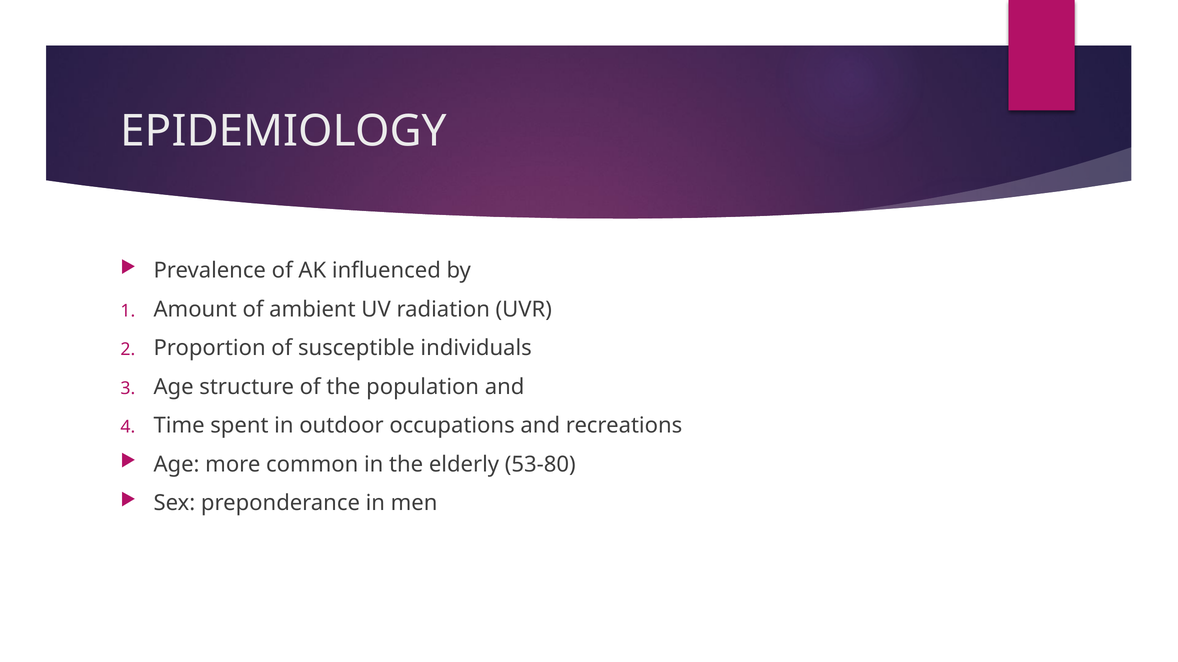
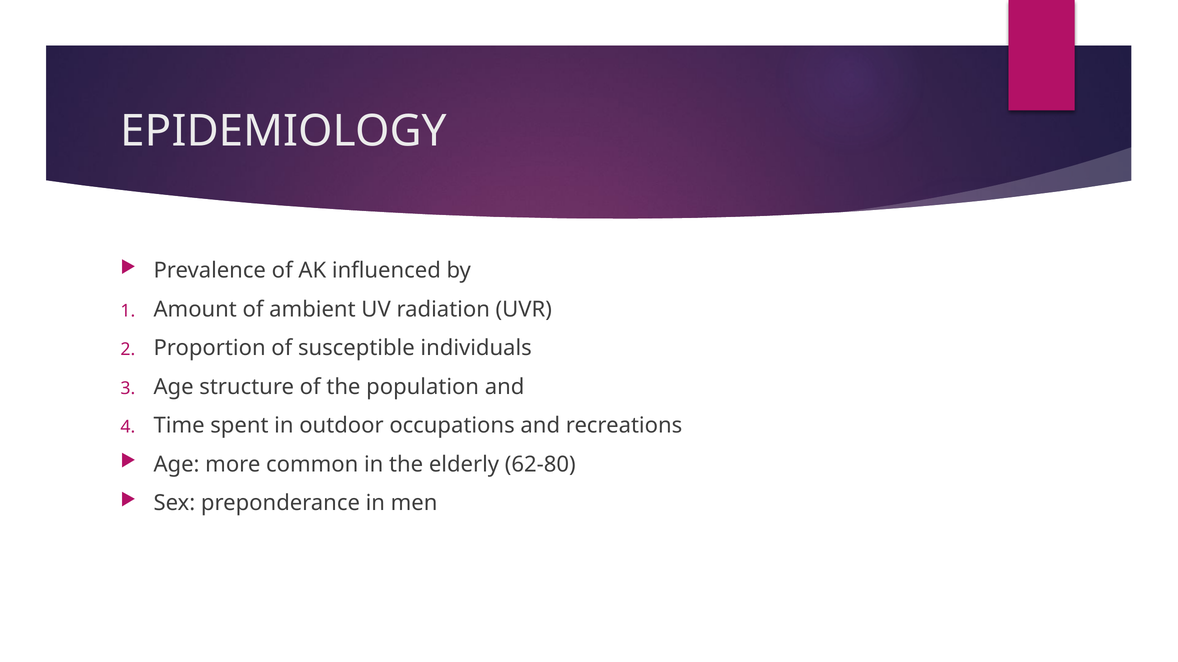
53-80: 53-80 -> 62-80
